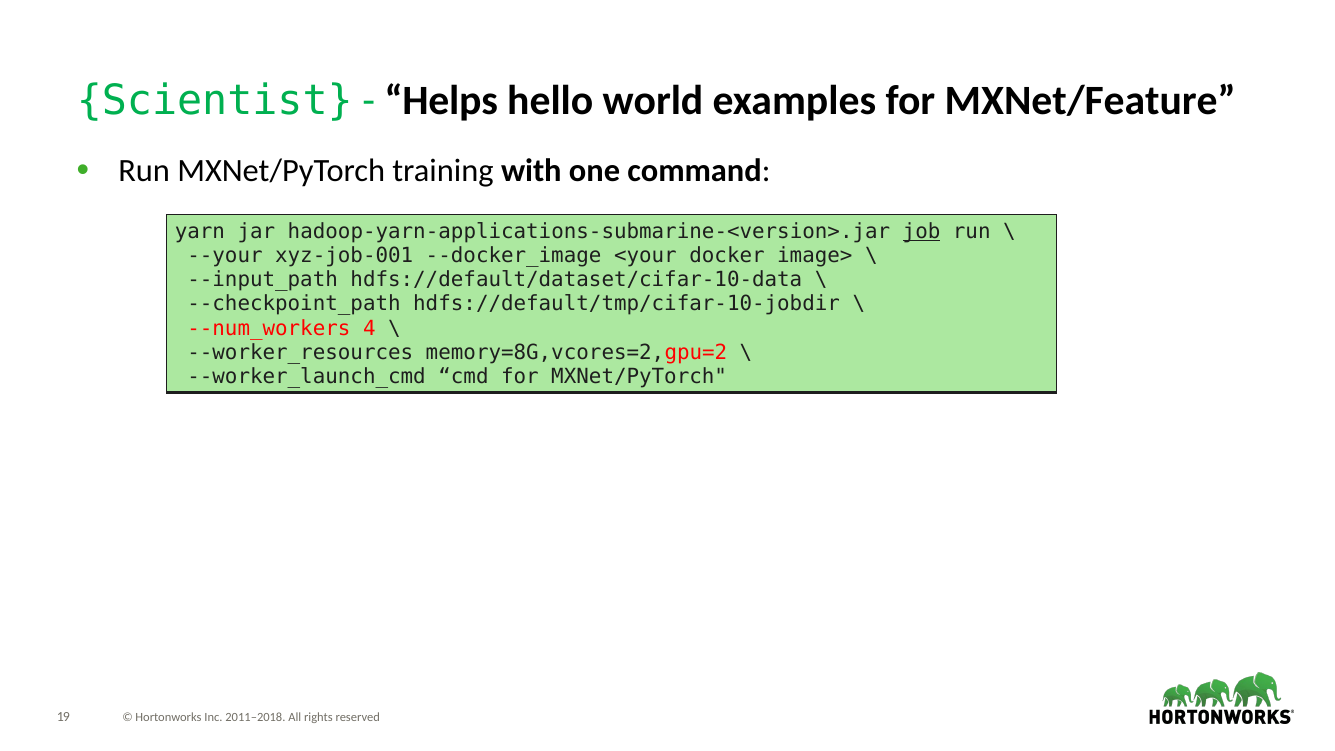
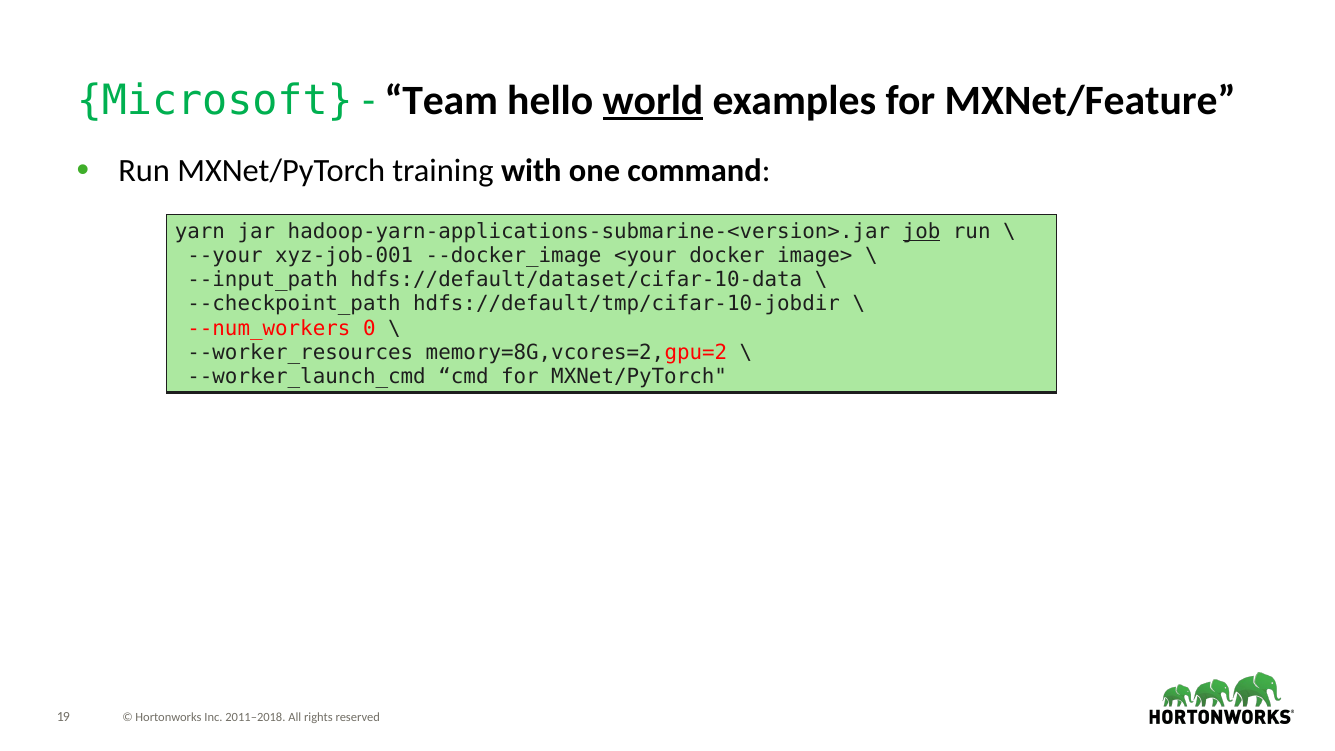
Scientist: Scientist -> Microsoft
Helps: Helps -> Team
world underline: none -> present
4: 4 -> 0
